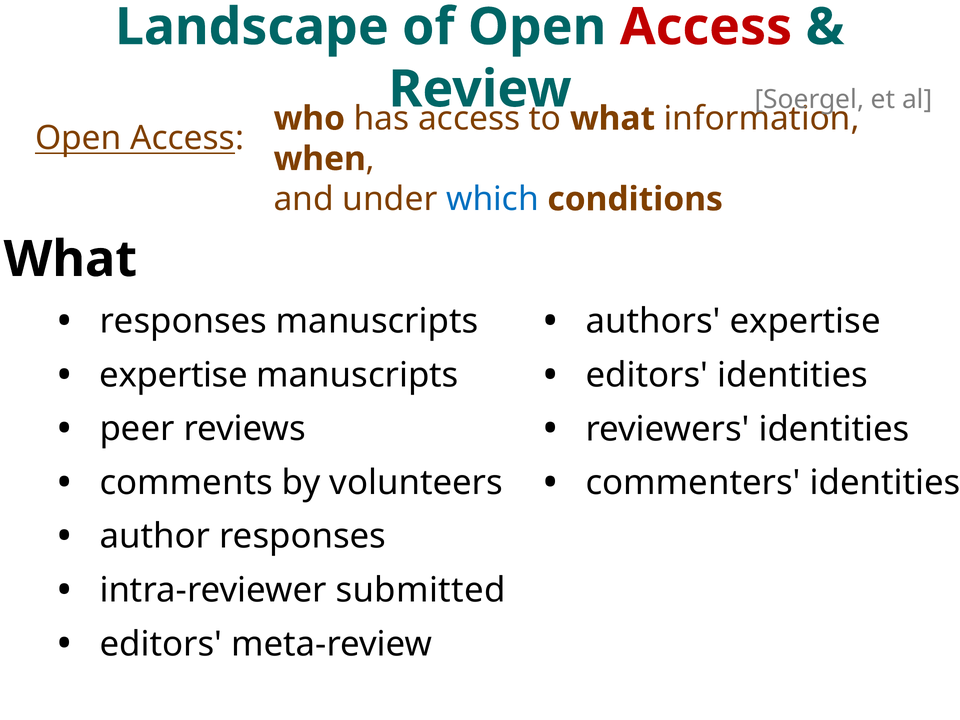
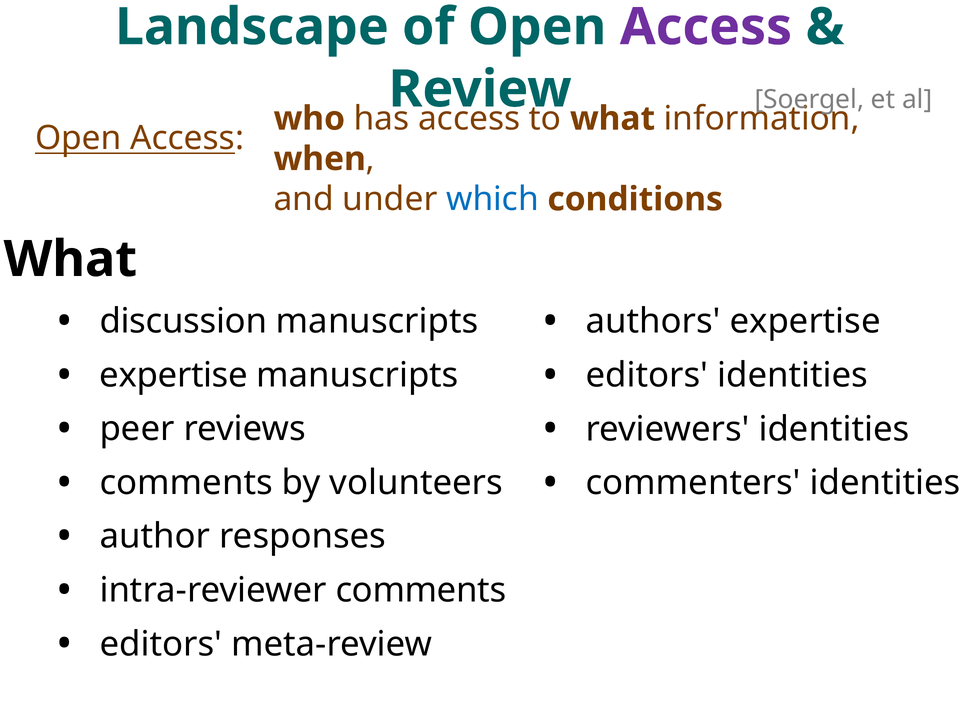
Access at (706, 27) colour: red -> purple
responses at (183, 321): responses -> discussion
intra-reviewer submitted: submitted -> comments
